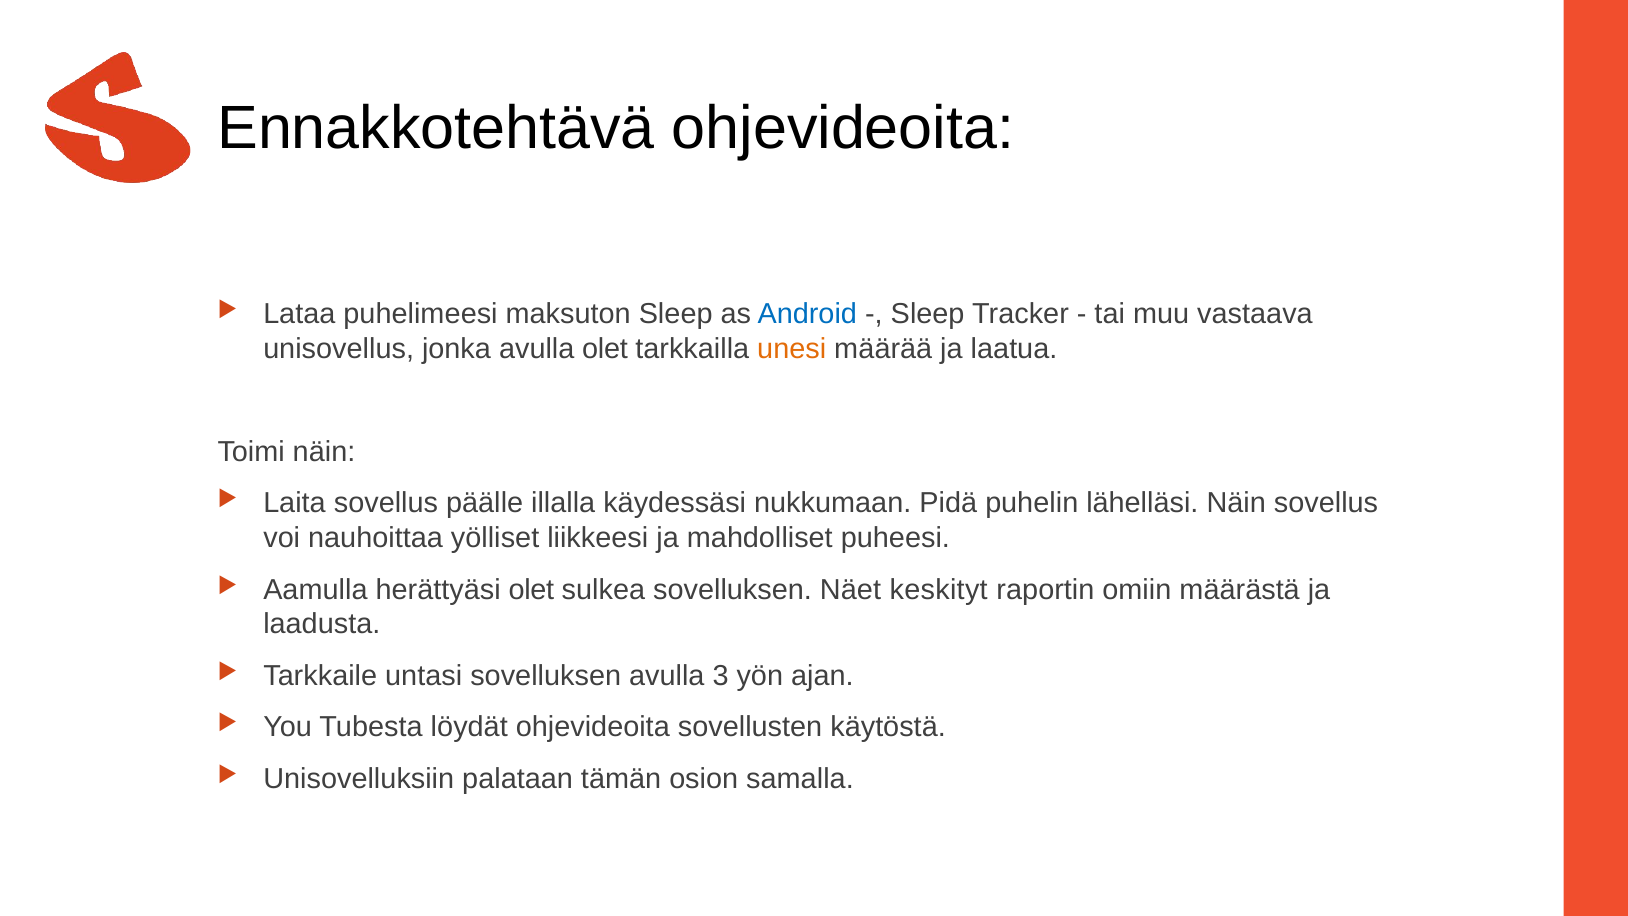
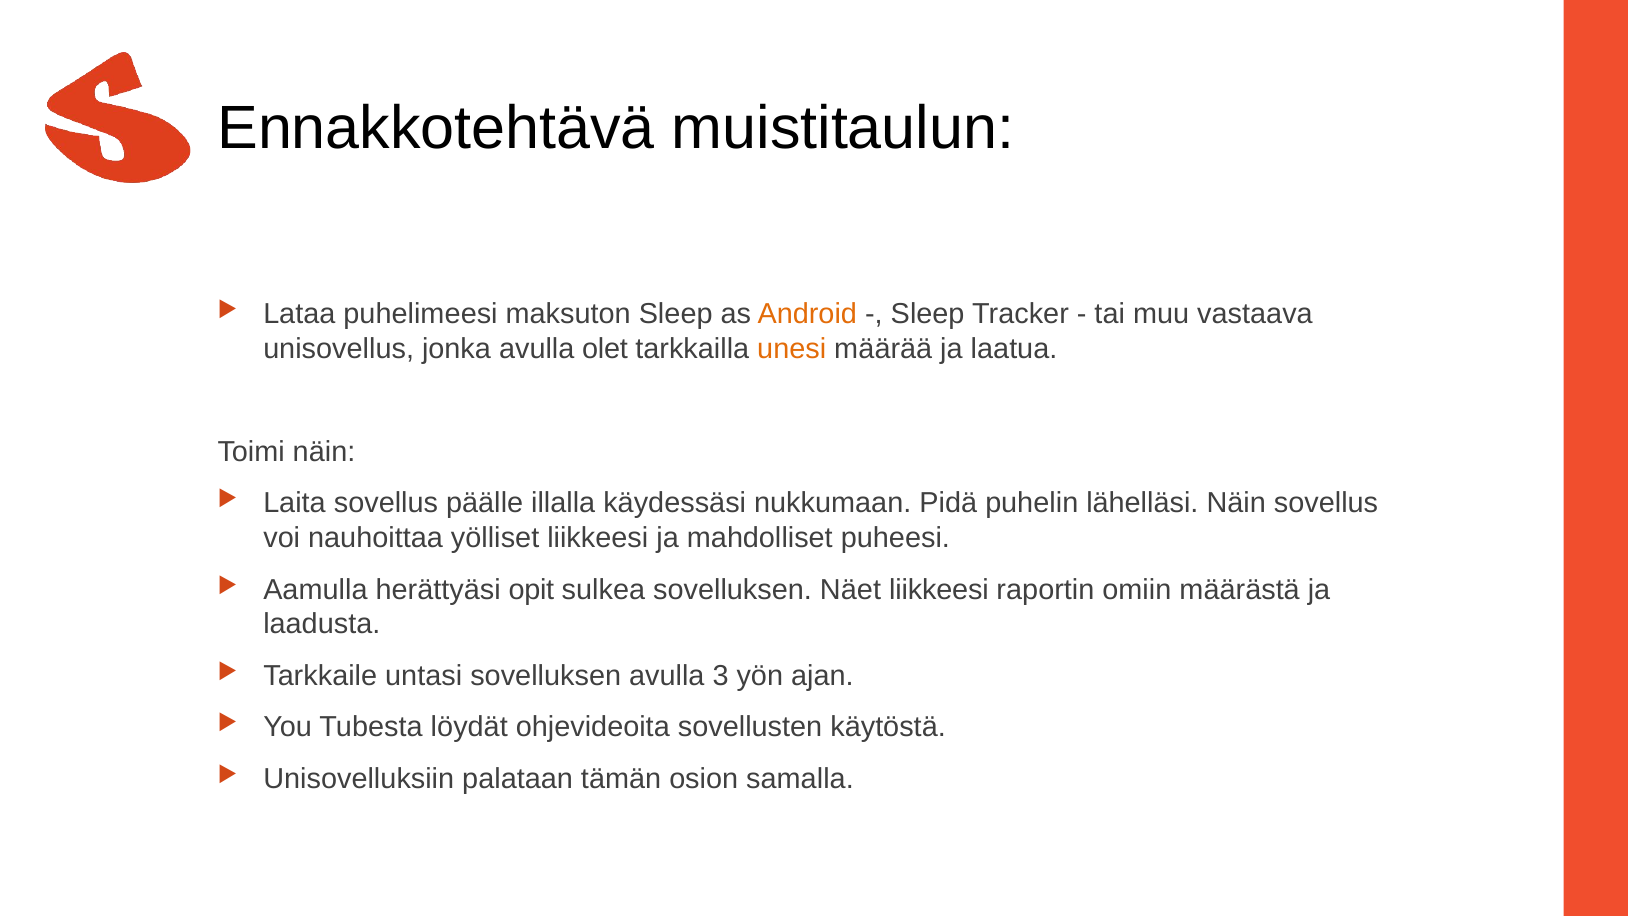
Ennakkotehtävä ohjevideoita: ohjevideoita -> muistitaulun
Android colour: blue -> orange
herättyäsi olet: olet -> opit
Näet keskityt: keskityt -> liikkeesi
